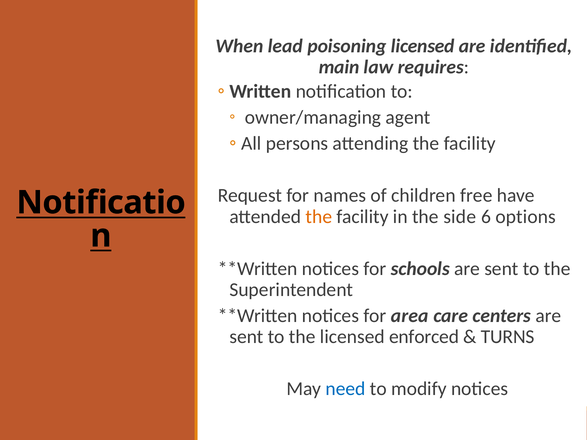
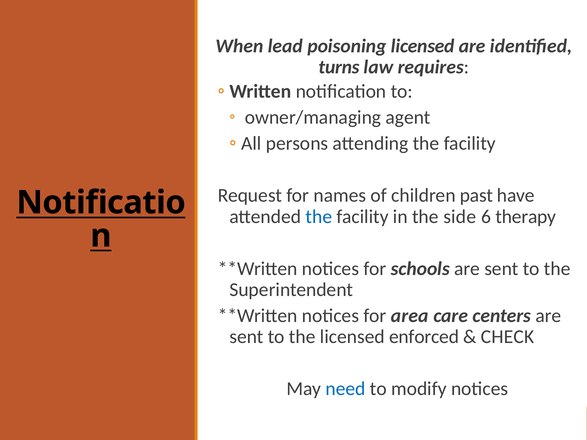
main: main -> turns
free: free -> past
the at (319, 217) colour: orange -> blue
options: options -> therapy
TURNS: TURNS -> CHECK
